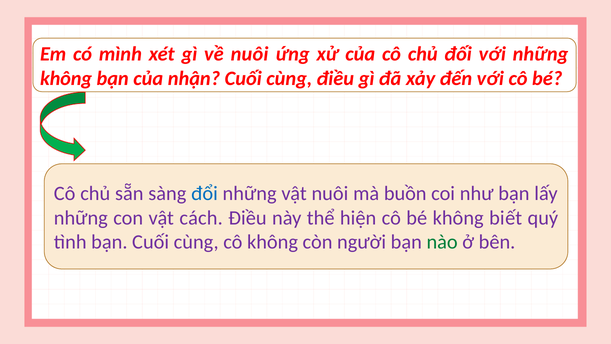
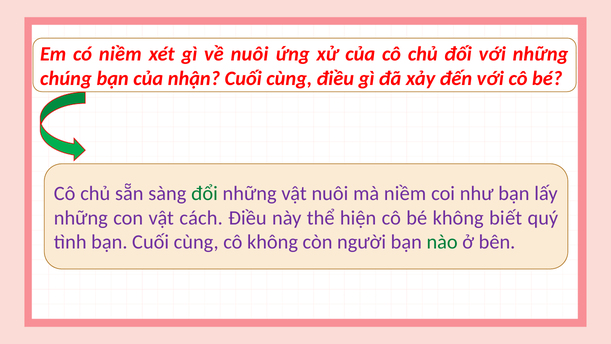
có mình: mình -> niềm
không at (66, 78): không -> chúng
đổi colour: blue -> green
mà buồn: buồn -> niềm
